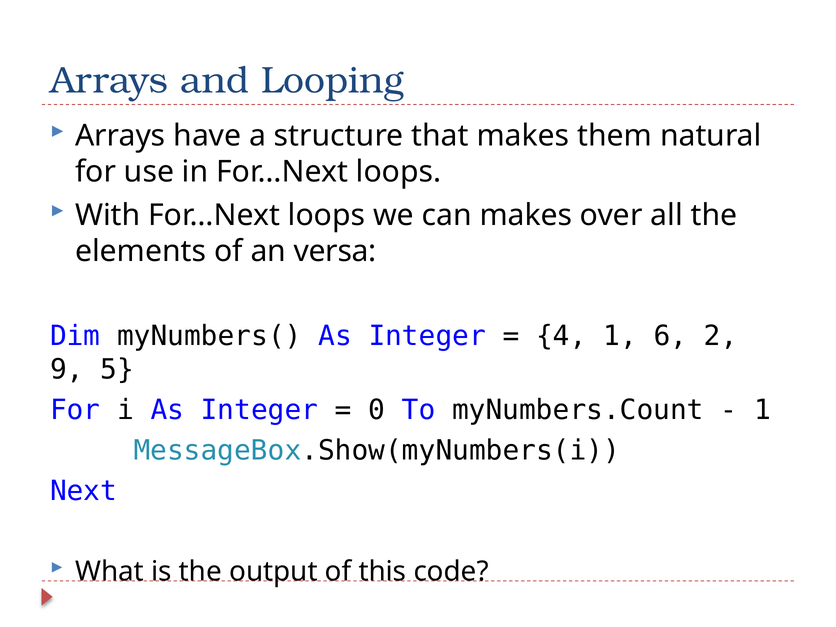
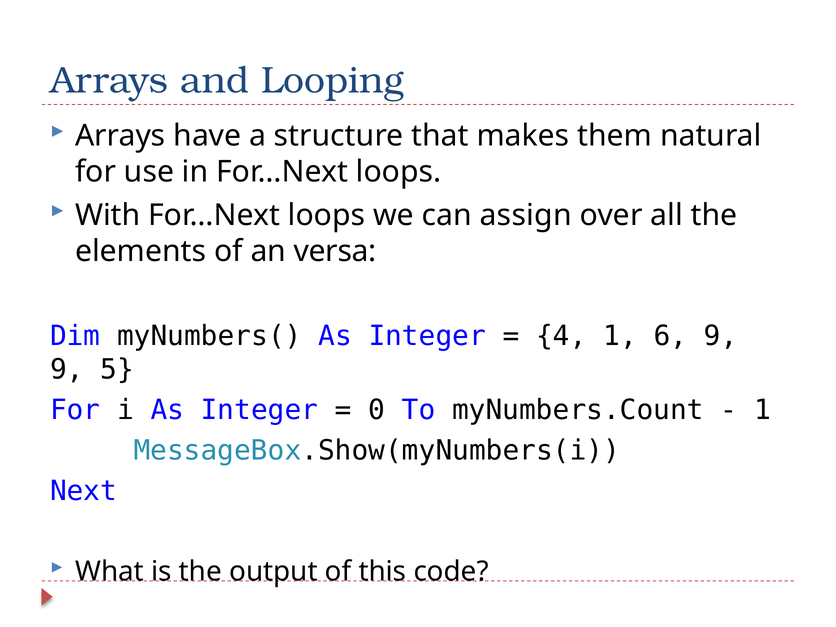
can makes: makes -> assign
6 2: 2 -> 9
